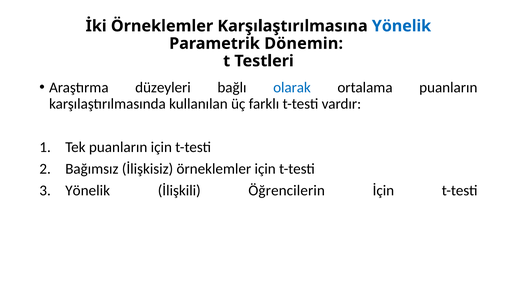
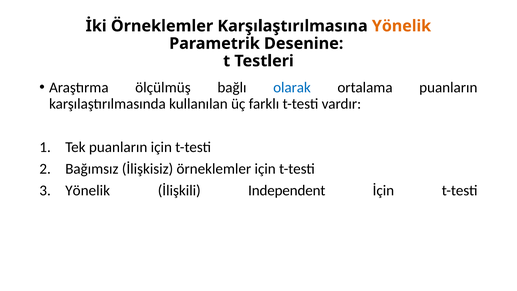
Yönelik at (401, 26) colour: blue -> orange
Dönemin: Dönemin -> Desenine
düzeyleri: düzeyleri -> ölçülmüş
Öğrencilerin: Öğrencilerin -> Independent
